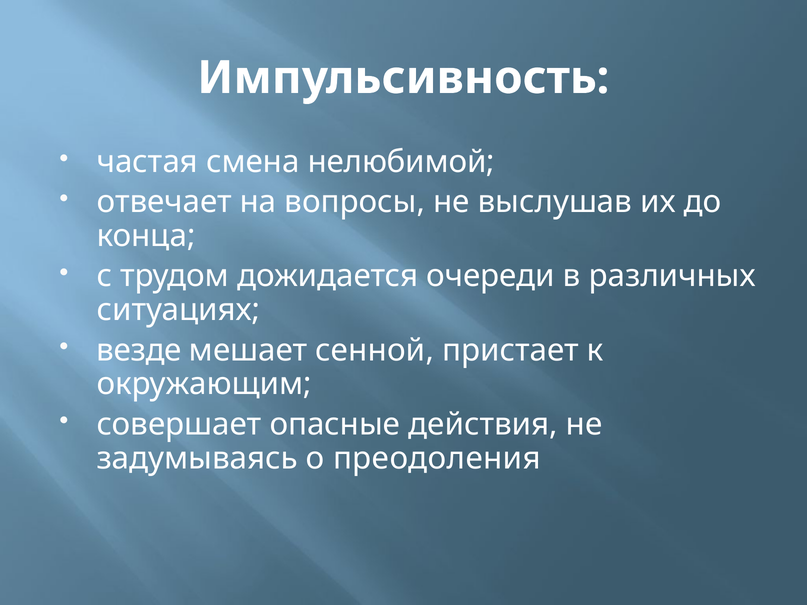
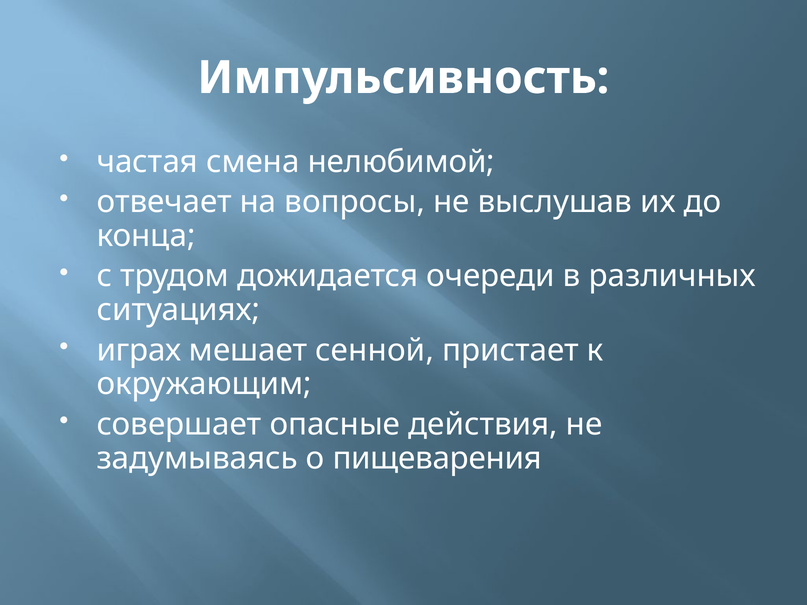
везде: везде -> играх
преодоления: преодоления -> пищеварения
